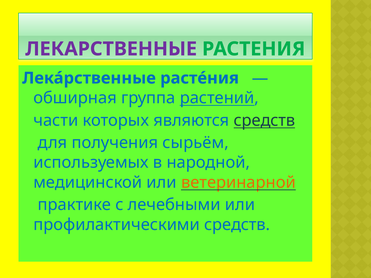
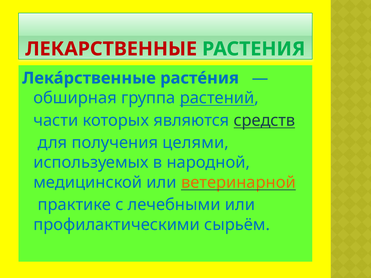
ЛЕКАРСТВЕННЫЕ colour: purple -> red
сырьём: сырьём -> целями
профилактическими средств: средств -> сырьём
